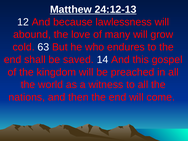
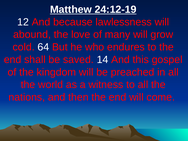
24:12-13: 24:12-13 -> 24:12-19
63: 63 -> 64
